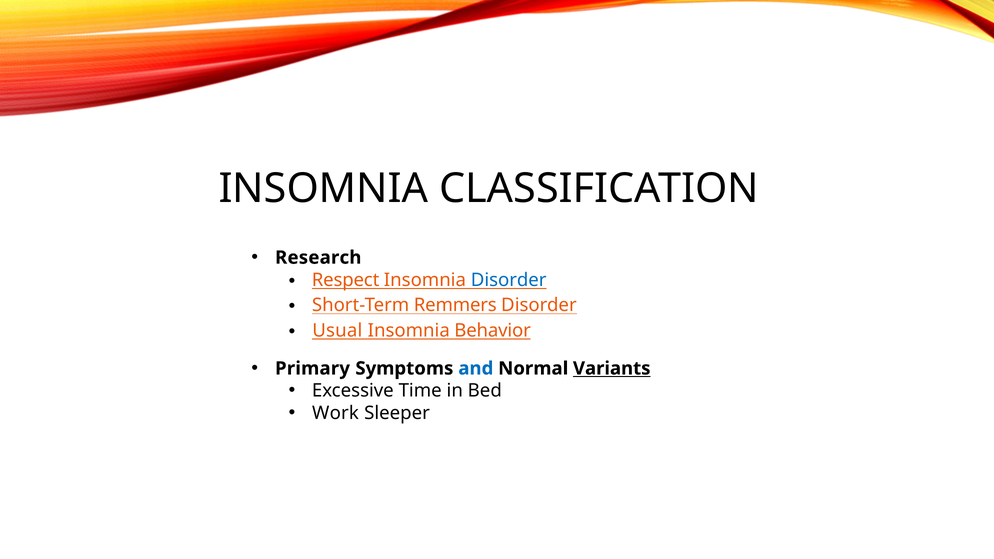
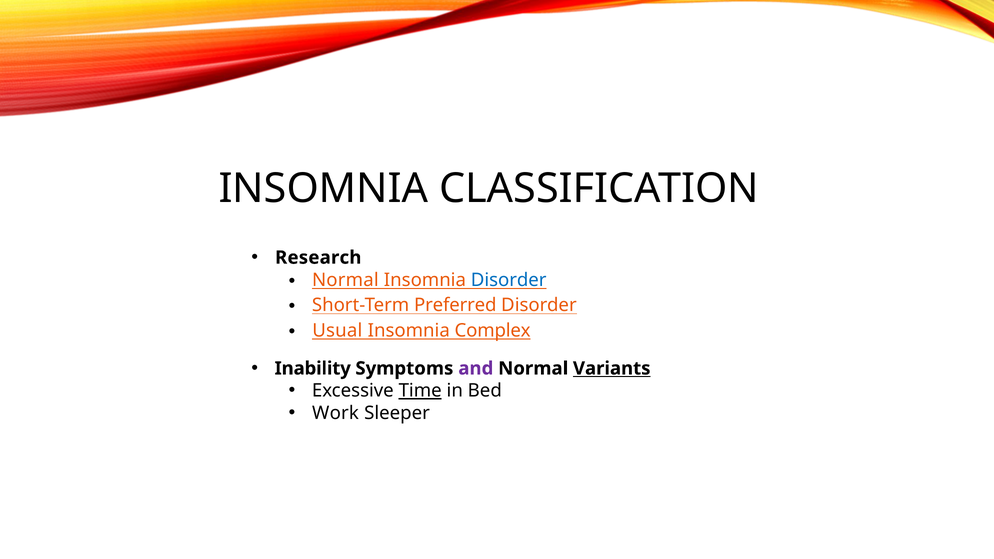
Respect at (346, 280): Respect -> Normal
Remmers: Remmers -> Preferred
Behavior: Behavior -> Complex
Primary: Primary -> Inability
and colour: blue -> purple
Time underline: none -> present
